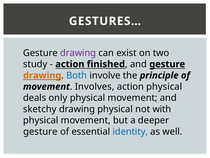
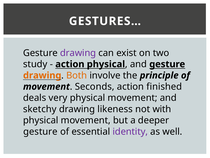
action finished: finished -> physical
Both colour: blue -> orange
Involves: Involves -> Seconds
action physical: physical -> finished
only: only -> very
drawing physical: physical -> likeness
identity colour: blue -> purple
